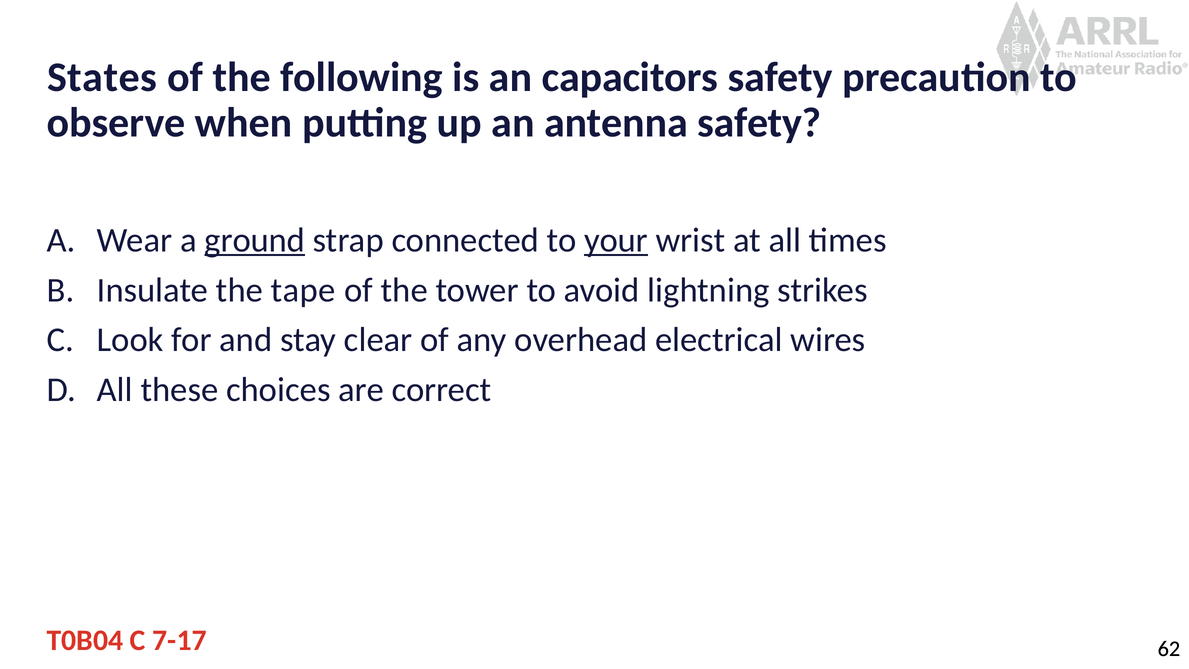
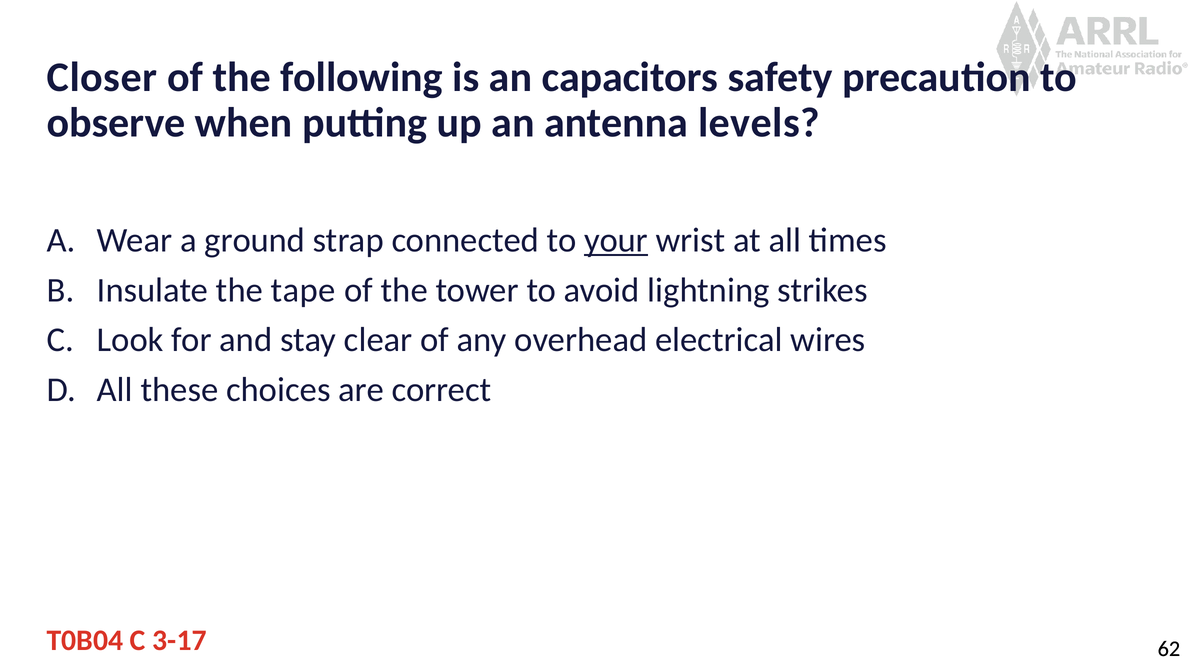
States: States -> Closer
antenna safety: safety -> levels
ground underline: present -> none
7-17: 7-17 -> 3-17
